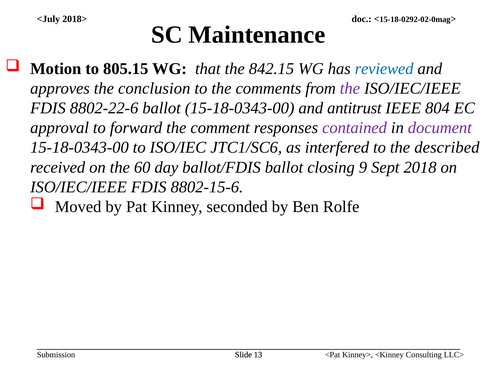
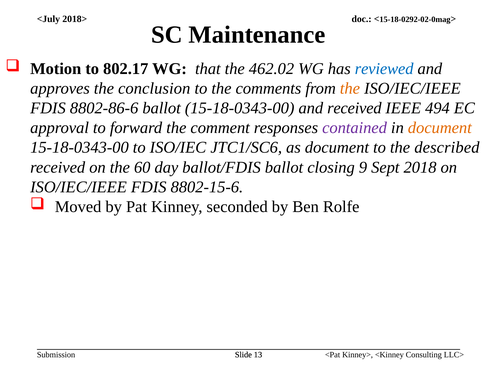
805.15: 805.15 -> 802.17
842.15: 842.15 -> 462.02
the at (350, 88) colour: purple -> orange
8802-22-6: 8802-22-6 -> 8802-86-6
and antitrust: antitrust -> received
804: 804 -> 494
document at (440, 128) colour: purple -> orange
as interfered: interfered -> document
